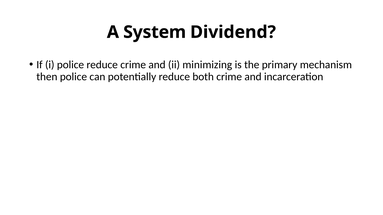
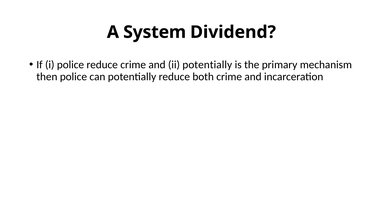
ii minimizing: minimizing -> potentially
